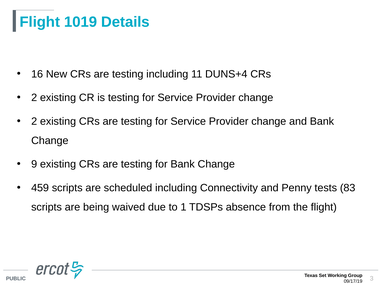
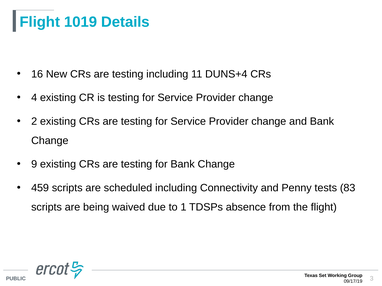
2 at (34, 98): 2 -> 4
